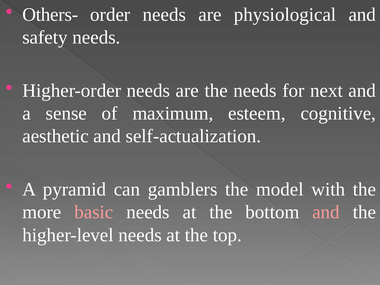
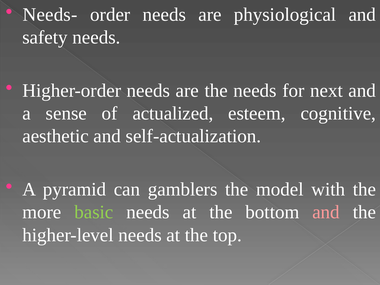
Others-: Others- -> Needs-
maximum: maximum -> actualized
basic colour: pink -> light green
